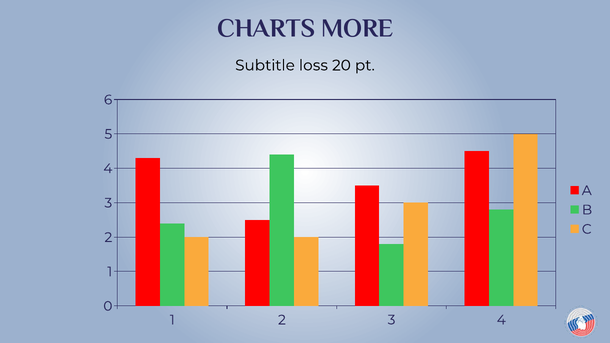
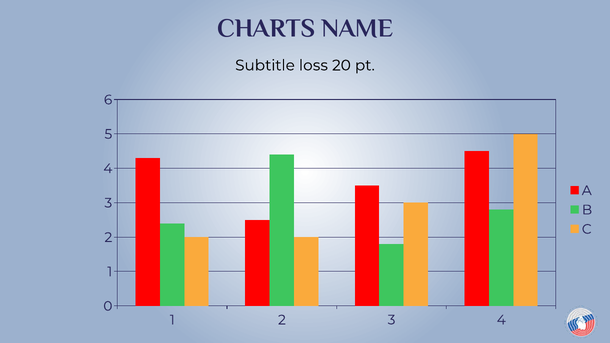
MORE: MORE -> NAME
